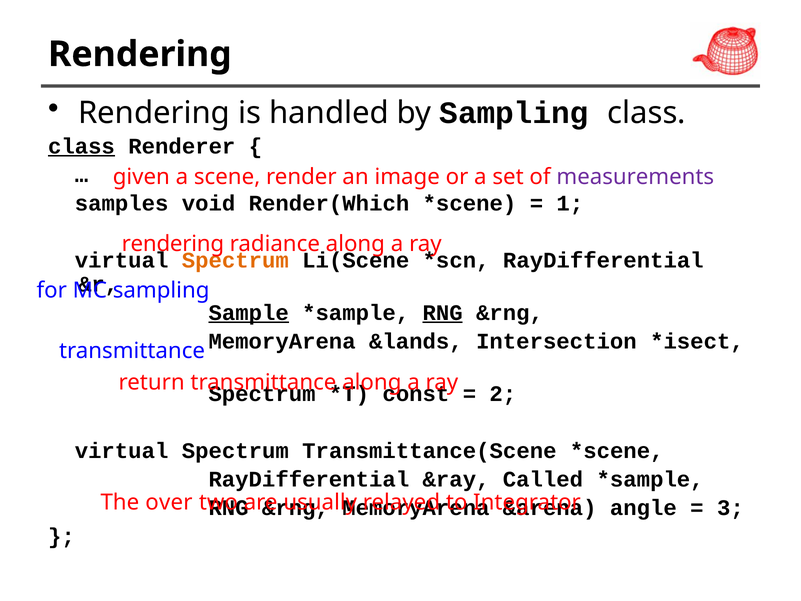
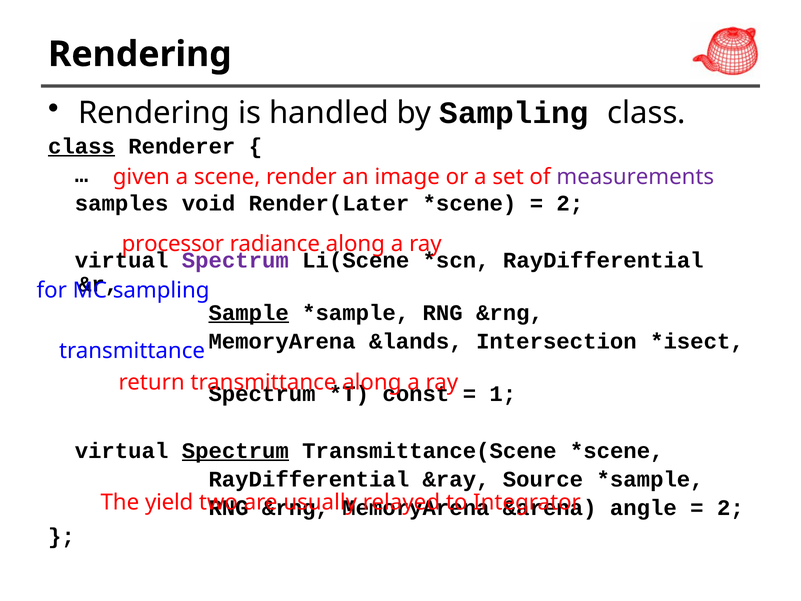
Render(Which: Render(Which -> Render(Later
1 at (570, 203): 1 -> 2
rendering at (173, 244): rendering -> processor
Spectrum at (235, 260) colour: orange -> purple
RNG at (443, 313) underline: present -> none
2: 2 -> 1
Spectrum at (235, 451) underline: none -> present
Called: Called -> Source
over: over -> yield
3 at (730, 507): 3 -> 2
